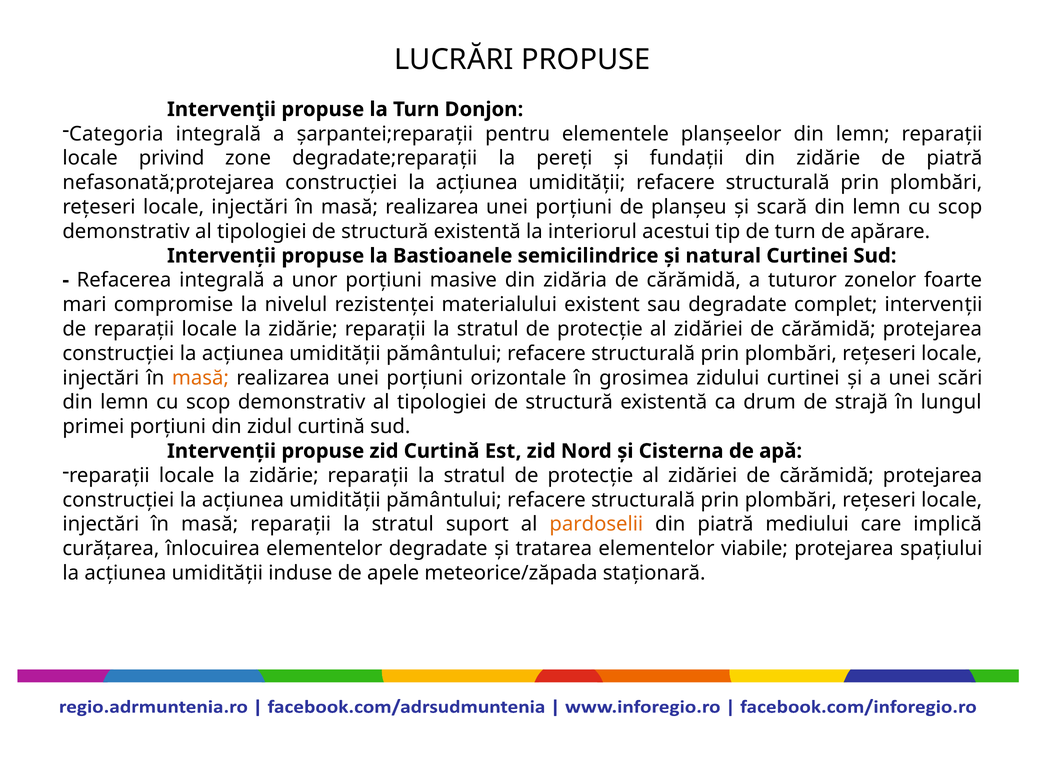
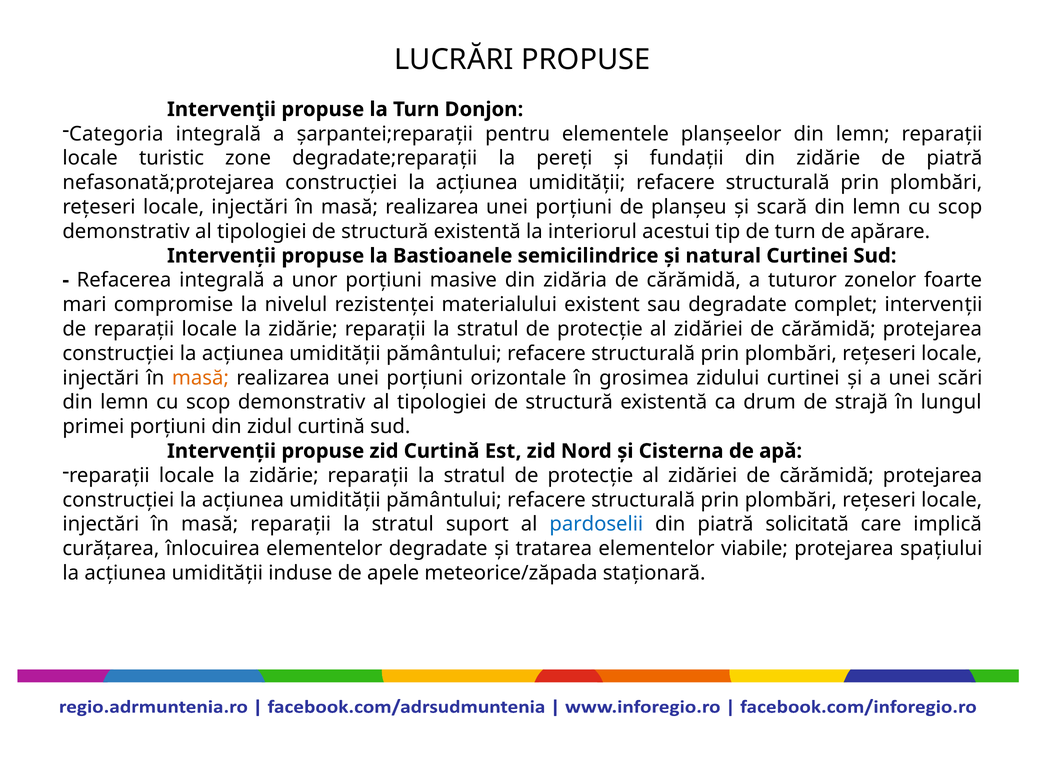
privind: privind -> turistic
pardoselii colour: orange -> blue
mediului: mediului -> solicitată
